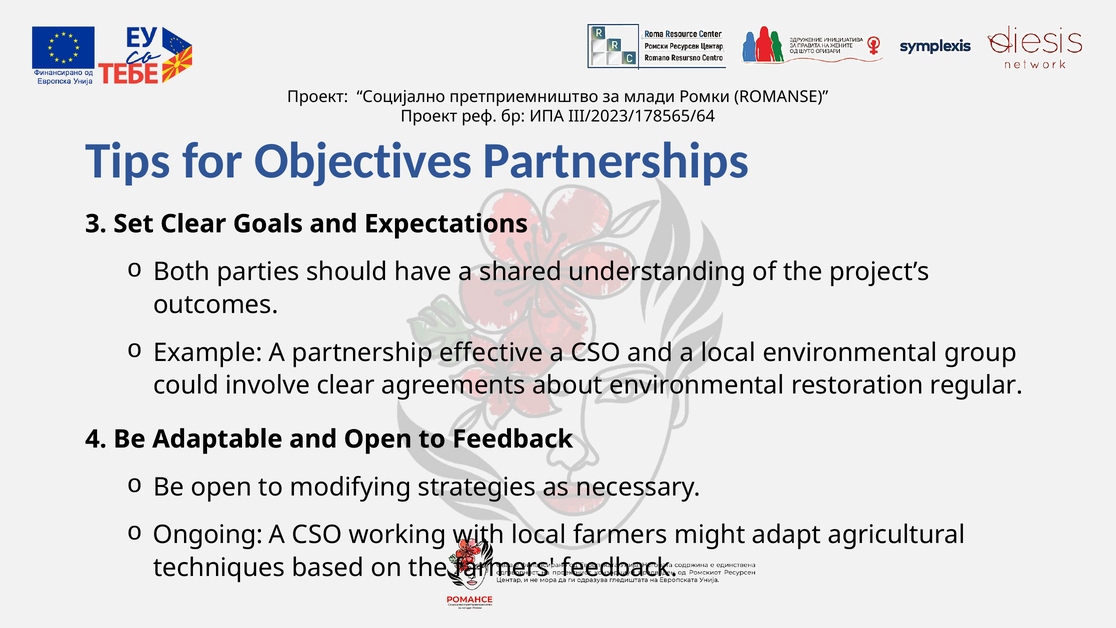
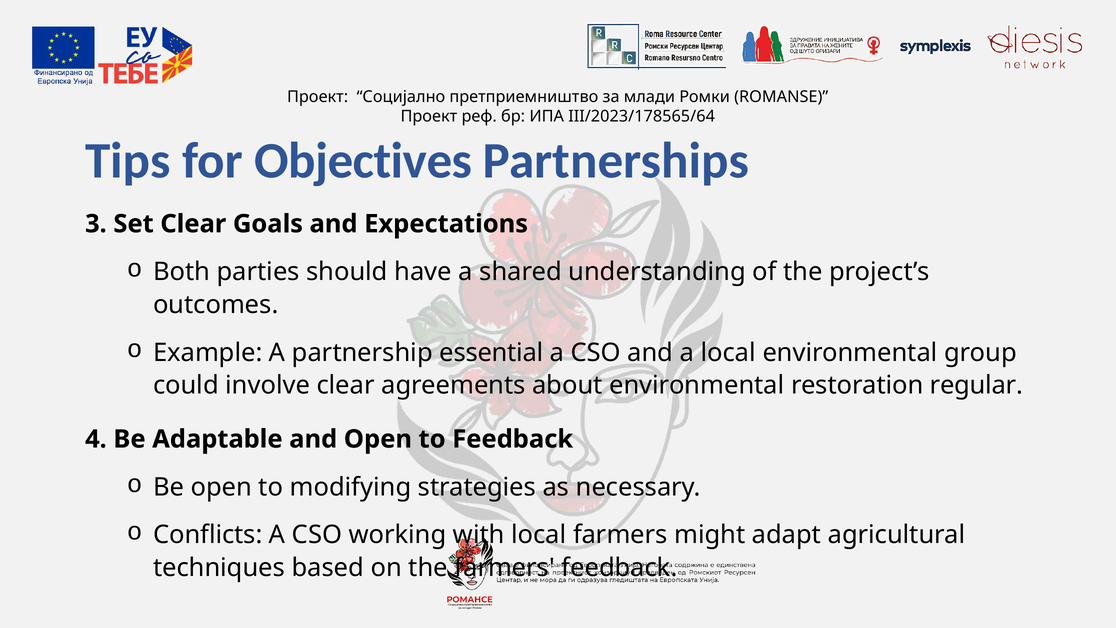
effective: effective -> essential
Ongoing: Ongoing -> Conflicts
